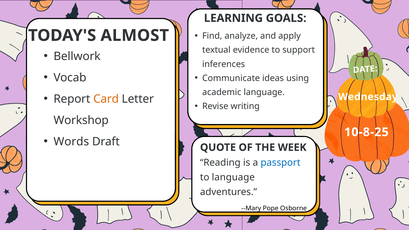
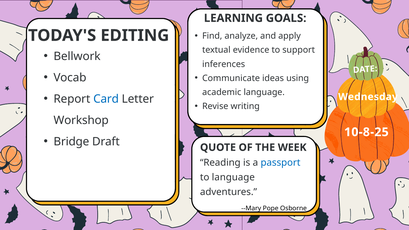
ALMOST: ALMOST -> EDITING
Card colour: orange -> blue
Words: Words -> Bridge
